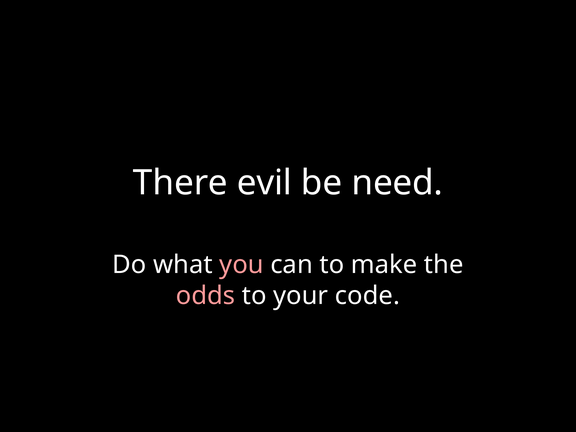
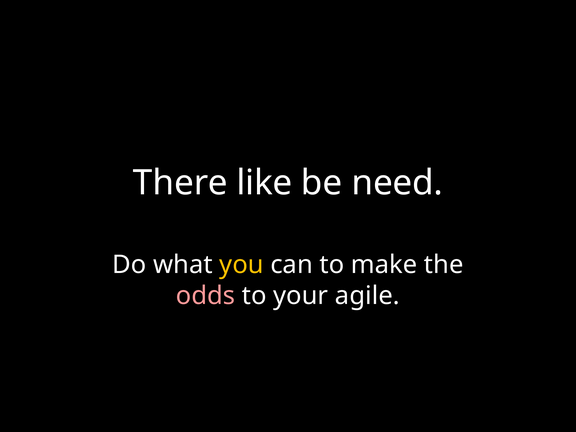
evil: evil -> like
you colour: pink -> yellow
code: code -> agile
